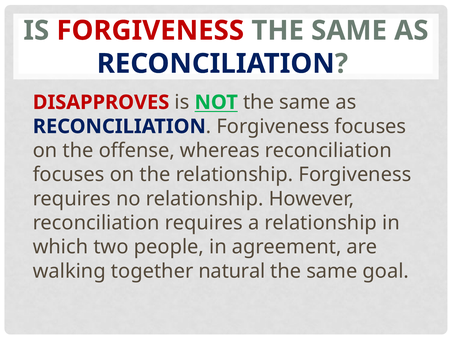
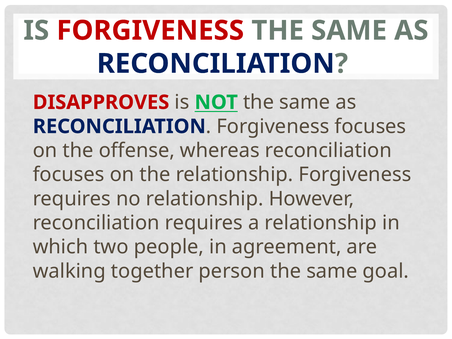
natural: natural -> person
